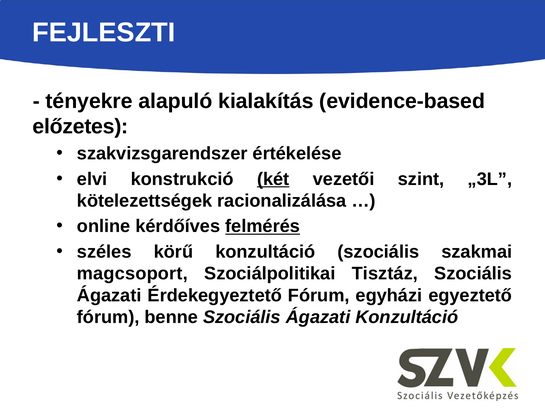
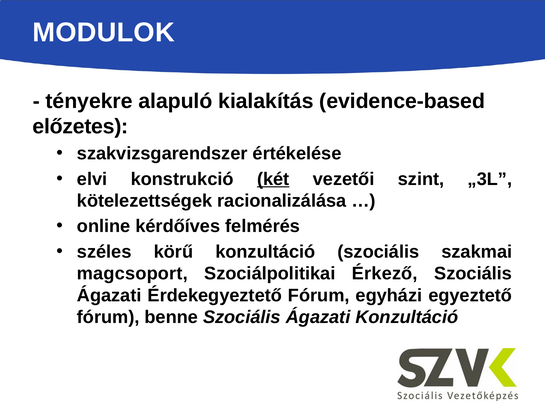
FEJLESZTI: FEJLESZTI -> MODULOK
felmérés underline: present -> none
Tisztáz: Tisztáz -> Érkező
